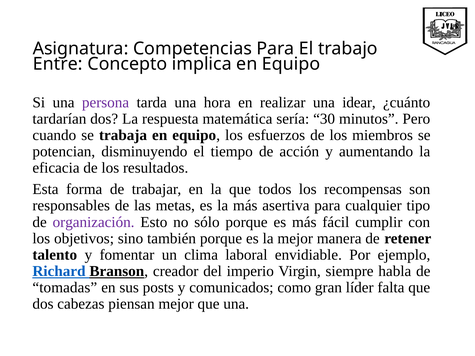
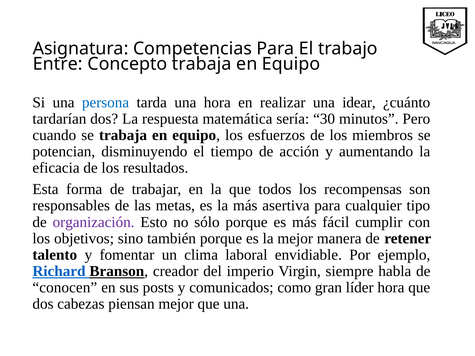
Concepto implica: implica -> trabaja
persona colour: purple -> blue
tomadas: tomadas -> conocen
líder falta: falta -> hora
